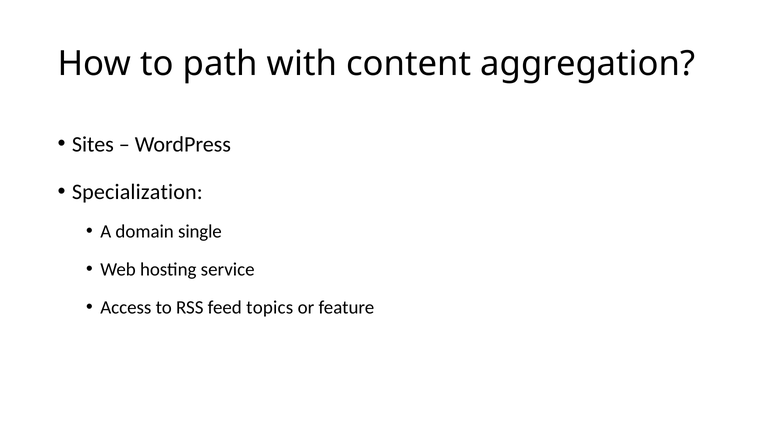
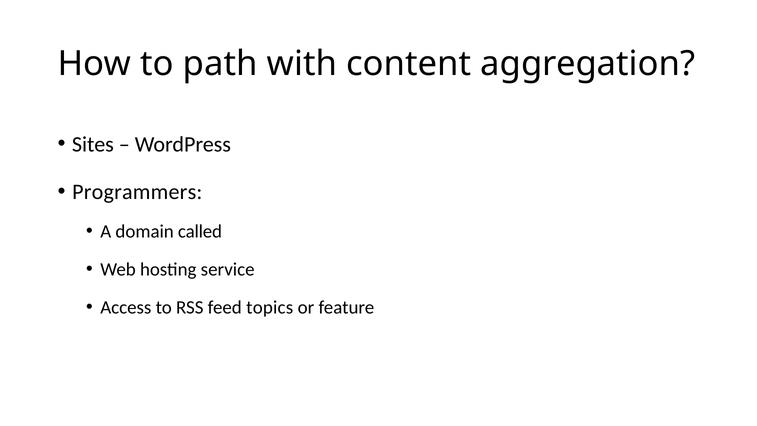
Specialization: Specialization -> Programmers
single: single -> called
